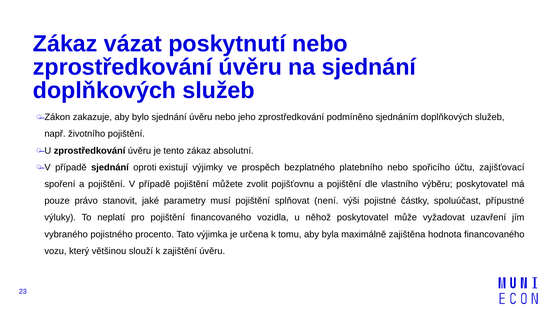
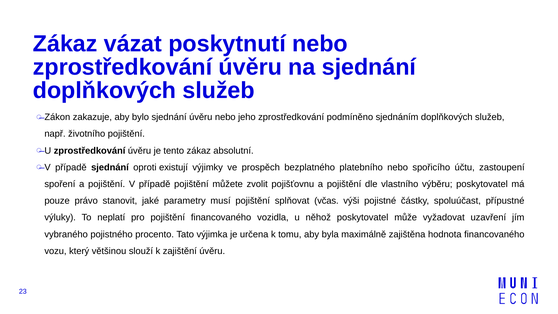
zajišťovací: zajišťovací -> zastoupení
není: není -> včas
